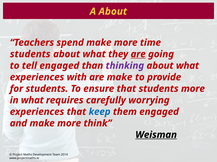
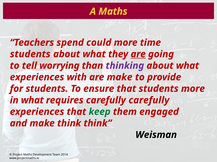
A About: About -> Maths
spend make: make -> could
tell engaged: engaged -> worrying
carefully worrying: worrying -> carefully
keep colour: blue -> green
and make more: more -> think
Weisman underline: present -> none
